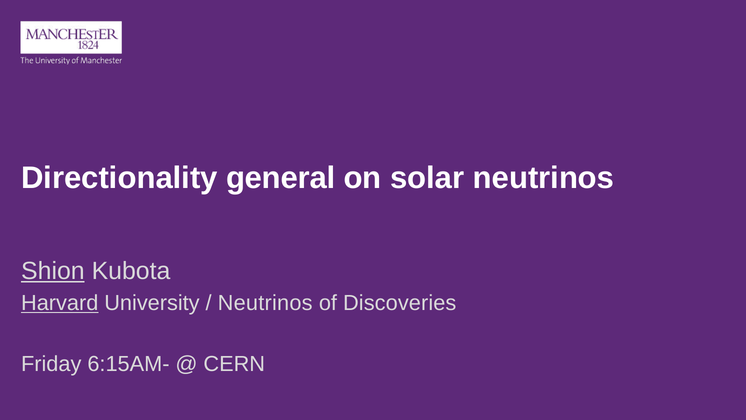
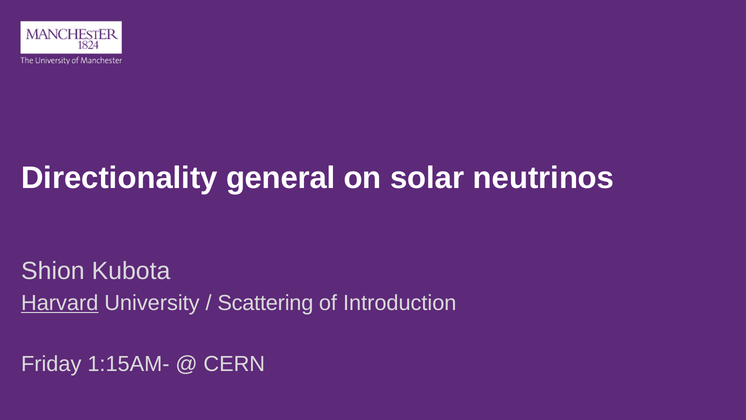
Shion underline: present -> none
Neutrinos at (265, 303): Neutrinos -> Scattering
Discoveries: Discoveries -> Introduction
6:15AM-: 6:15AM- -> 1:15AM-
